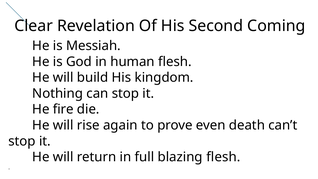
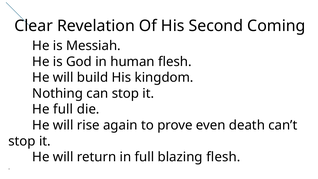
He fire: fire -> full
